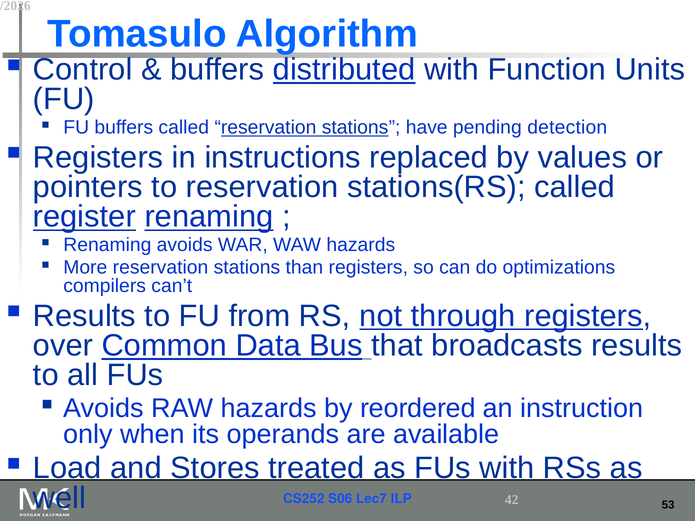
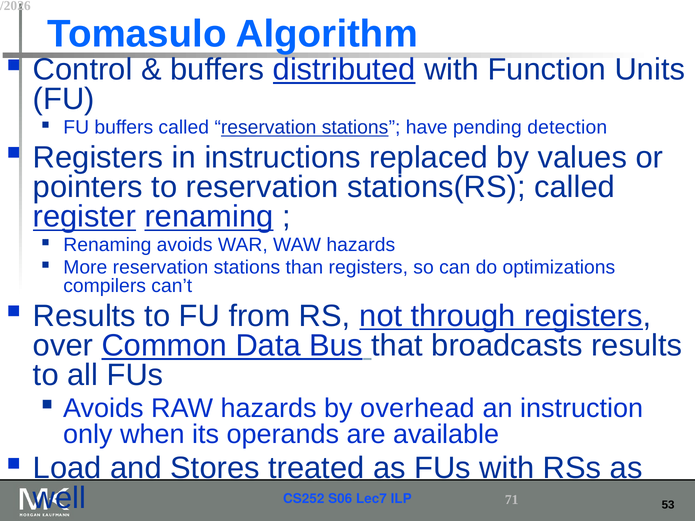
reordered: reordered -> overhead
42: 42 -> 71
